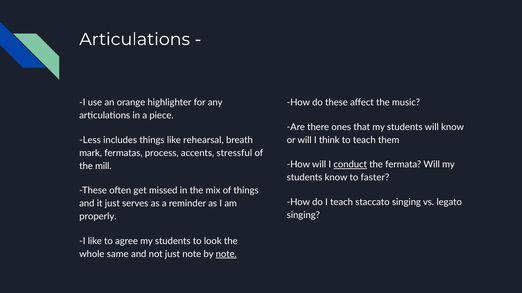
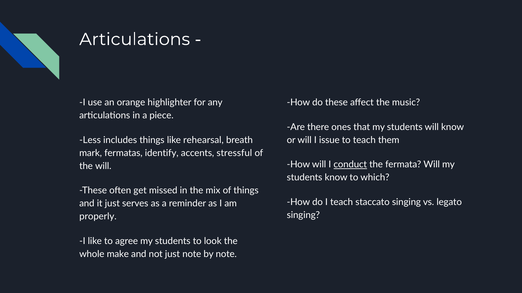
think: think -> issue
process: process -> identify
the mill: mill -> will
faster: faster -> which
same: same -> make
note at (226, 255) underline: present -> none
